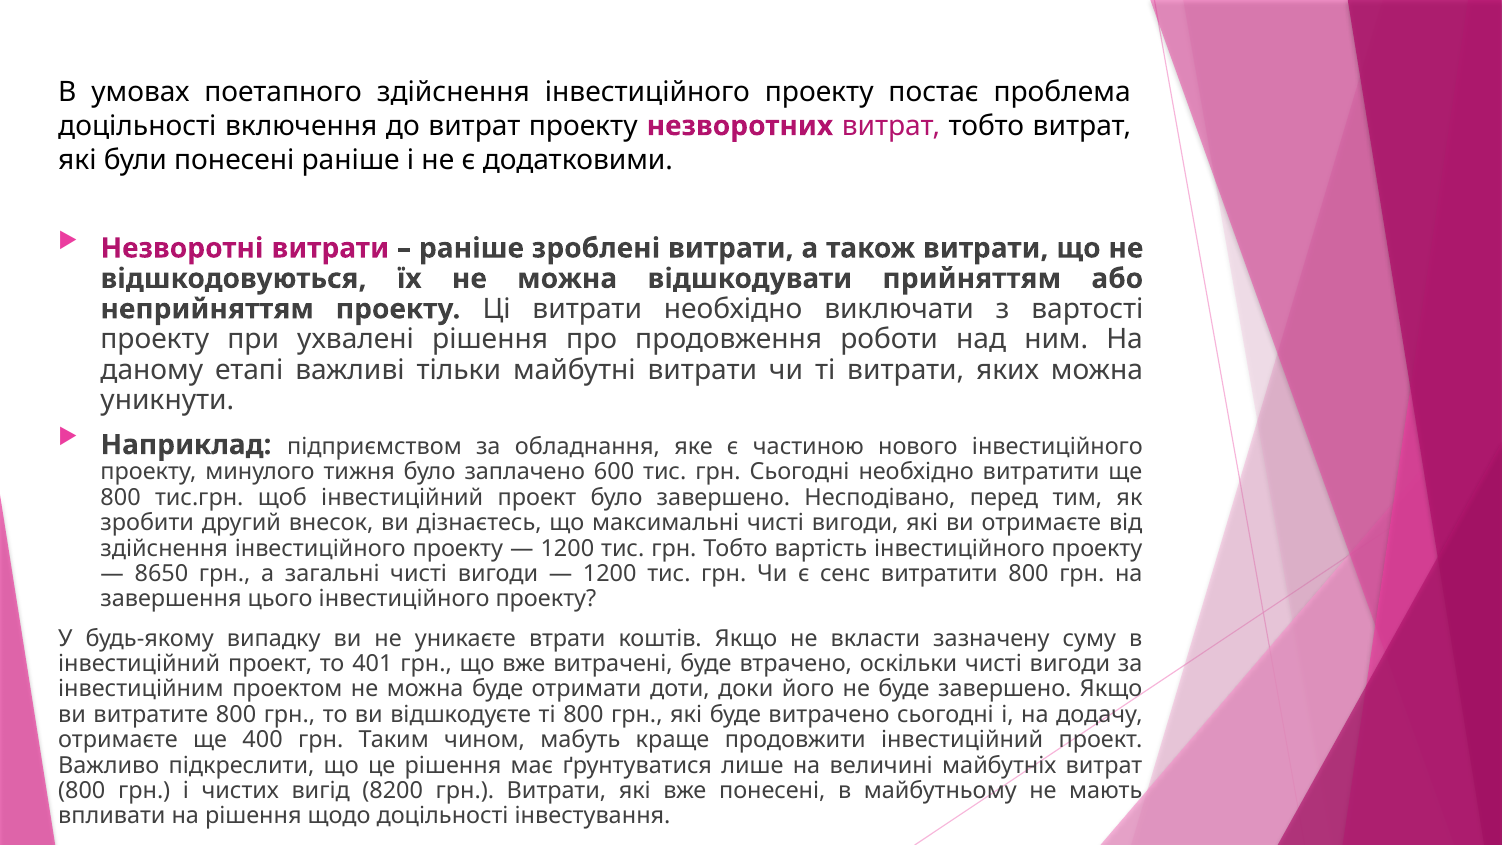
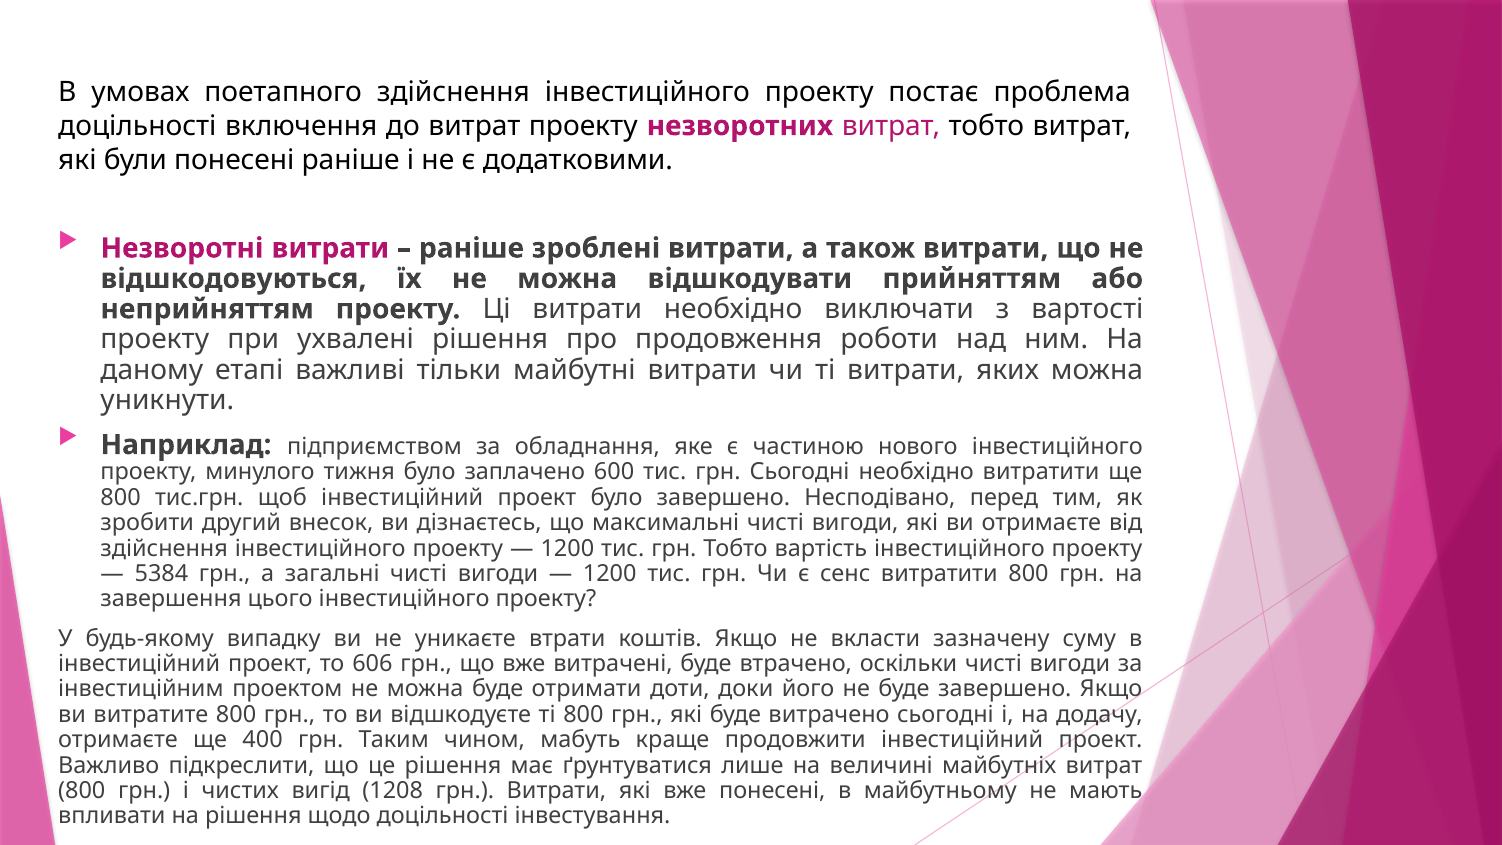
8650: 8650 -> 5384
401: 401 -> 606
8200: 8200 -> 1208
